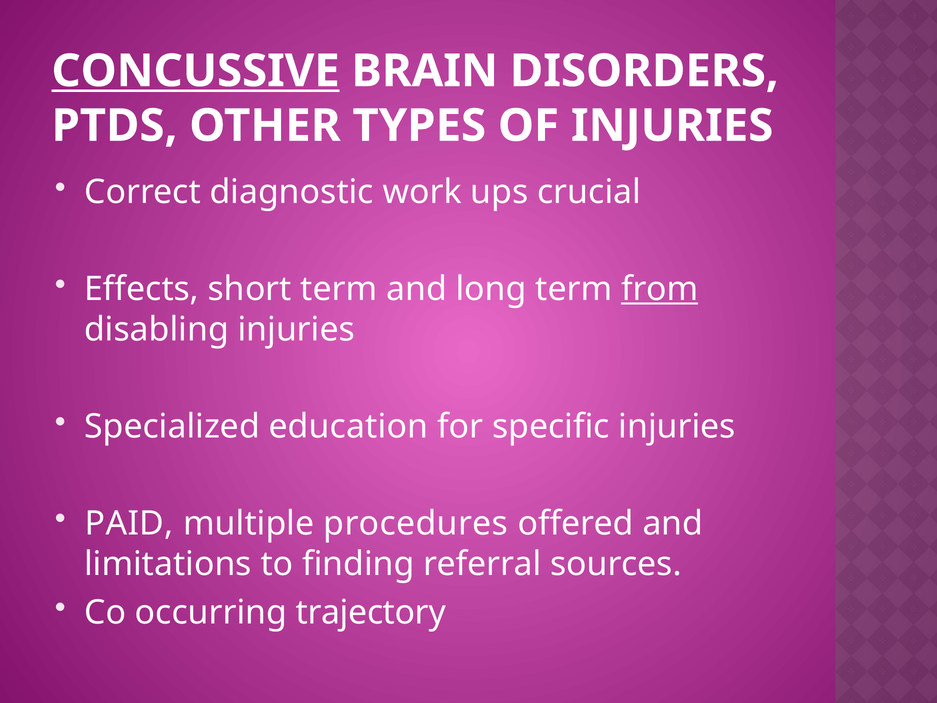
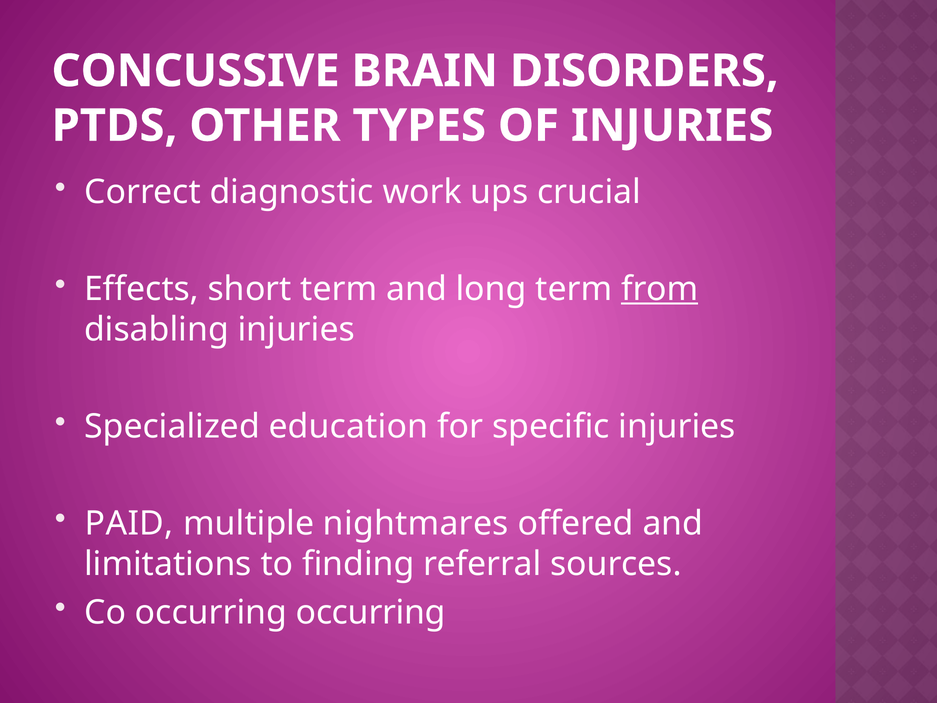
CONCUSSIVE underline: present -> none
procedures: procedures -> nightmares
occurring trajectory: trajectory -> occurring
